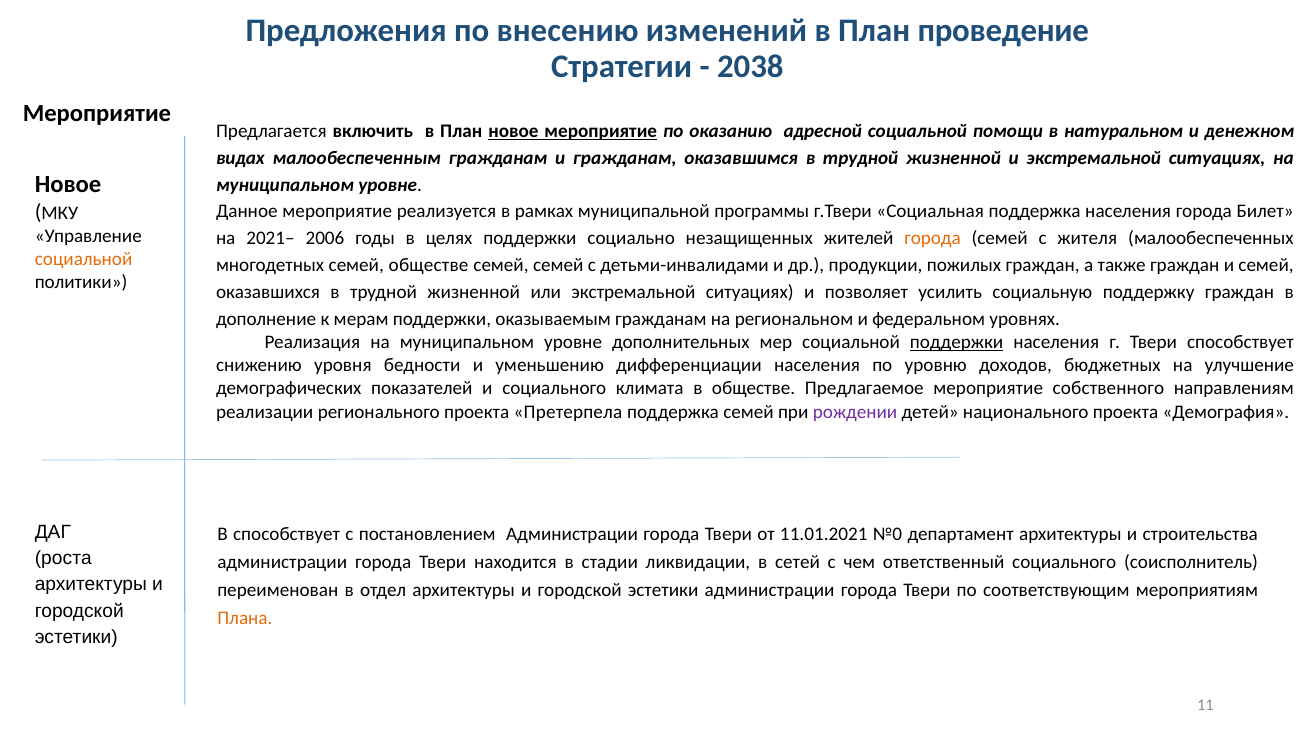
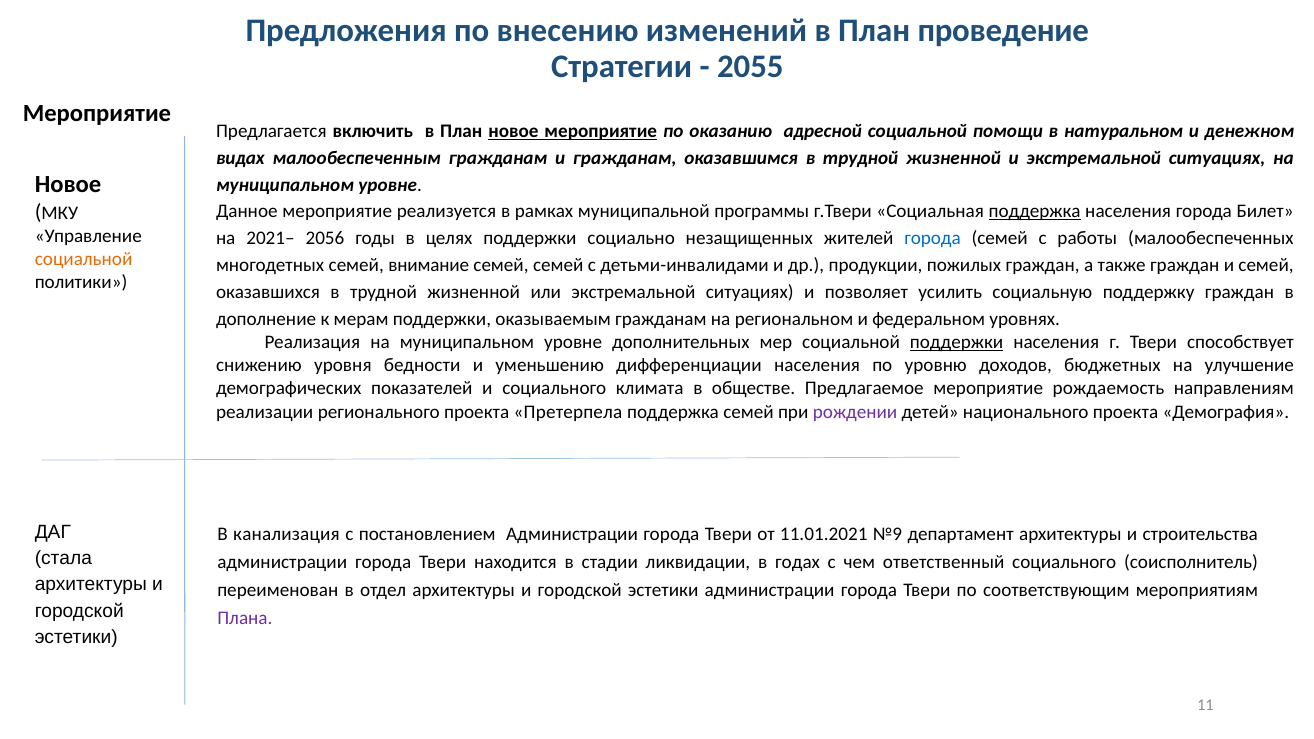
2038: 2038 -> 2055
поддержка at (1035, 212) underline: none -> present
2006: 2006 -> 2056
города at (933, 238) colour: orange -> blue
жителя: жителя -> работы
семей обществе: обществе -> внимание
собственного: собственного -> рождаемость
В способствует: способствует -> канализация
№0: №0 -> №9
роста: роста -> стала
сетей: сетей -> годах
Плана colour: orange -> purple
